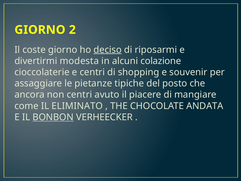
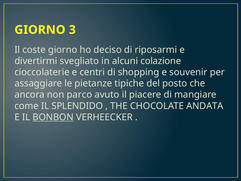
2: 2 -> 3
deciso underline: present -> none
modesta: modesta -> svegliato
non centri: centri -> parco
ELIMINATO: ELIMINATO -> SPLENDIDO
